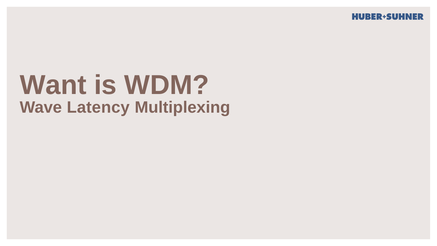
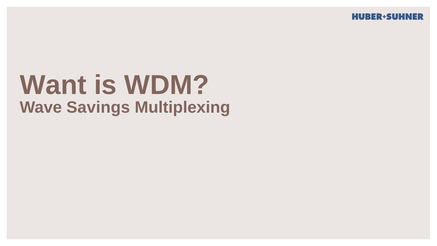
Latency: Latency -> Savings
